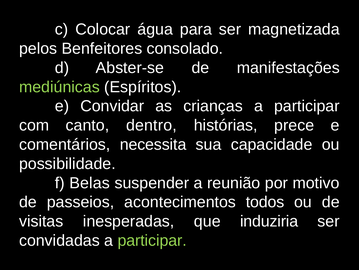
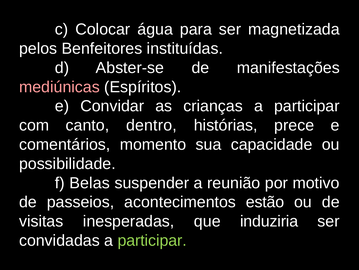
consolado: consolado -> instituídas
mediúnicas colour: light green -> pink
necessita: necessita -> momento
todos: todos -> estão
